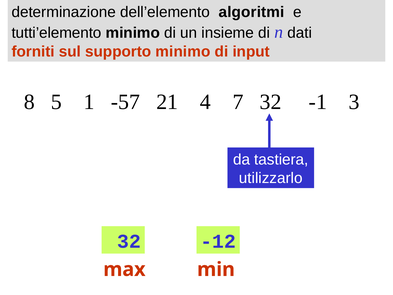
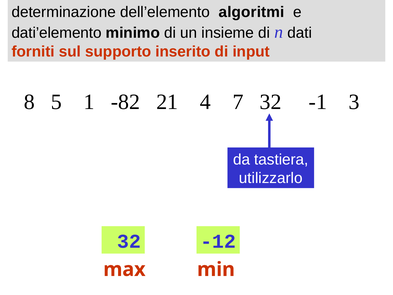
tutti’elemento: tutti’elemento -> dati’elemento
supporto minimo: minimo -> inserito
-57: -57 -> -82
